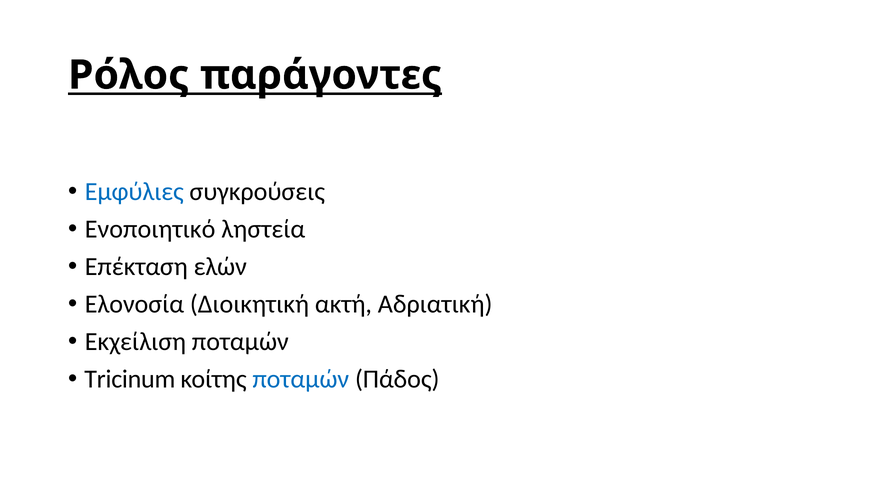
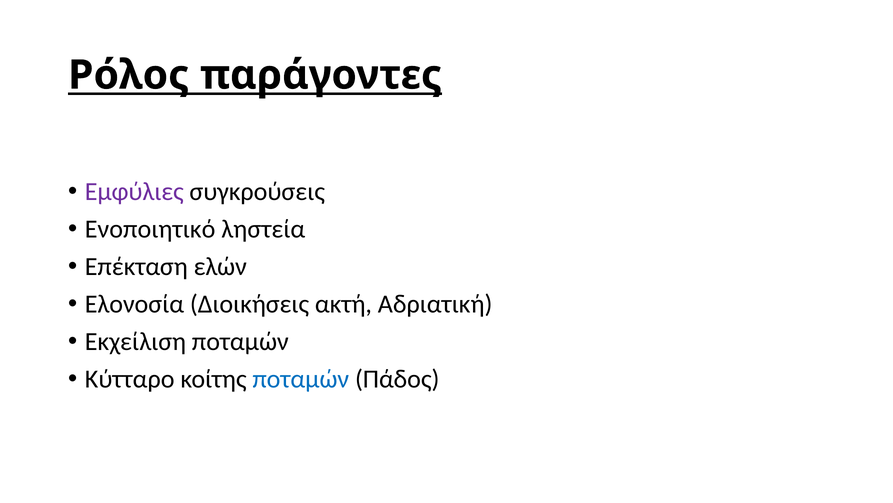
Εμφύλιες colour: blue -> purple
Διοικητική: Διοικητική -> Διοικήσεις
Tricinum: Tricinum -> Κύτταρο
